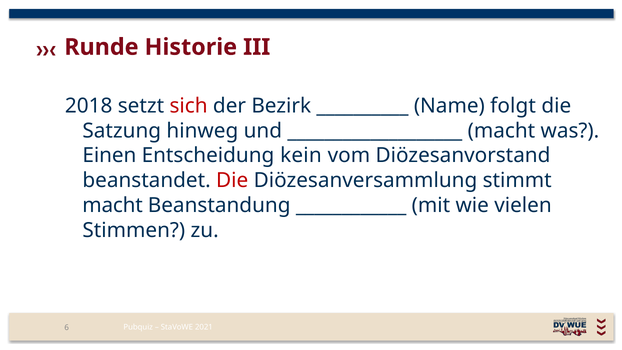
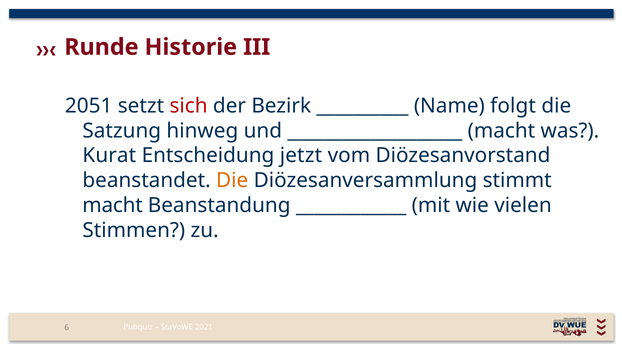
2018: 2018 -> 2051
Einen: Einen -> Kurat
kein: kein -> jetzt
Die at (232, 180) colour: red -> orange
